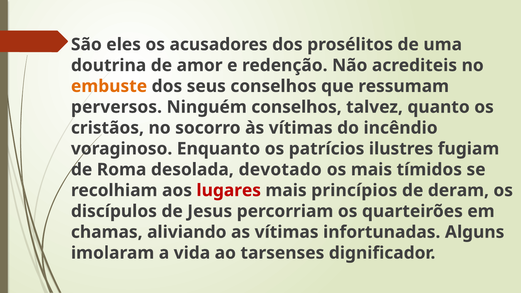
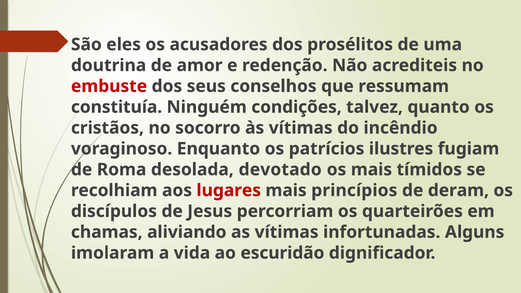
embuste colour: orange -> red
perversos: perversos -> constituía
Ninguém conselhos: conselhos -> condições
tarsenses: tarsenses -> escuridão
